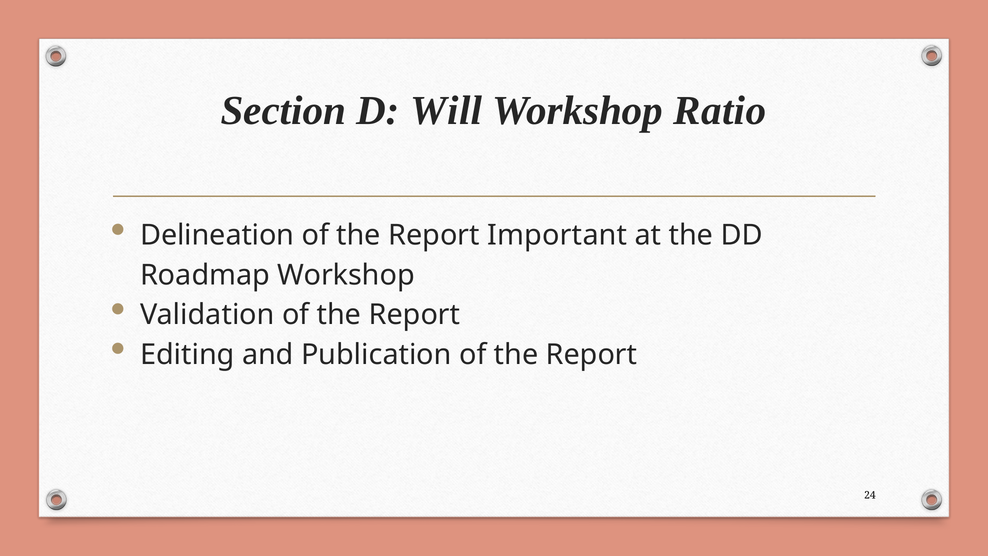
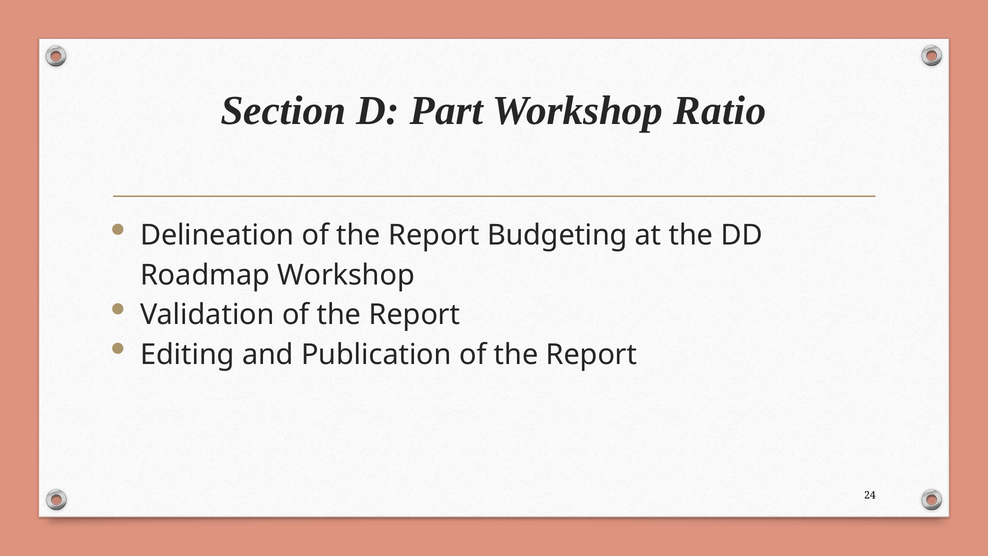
Will: Will -> Part
Important: Important -> Budgeting
